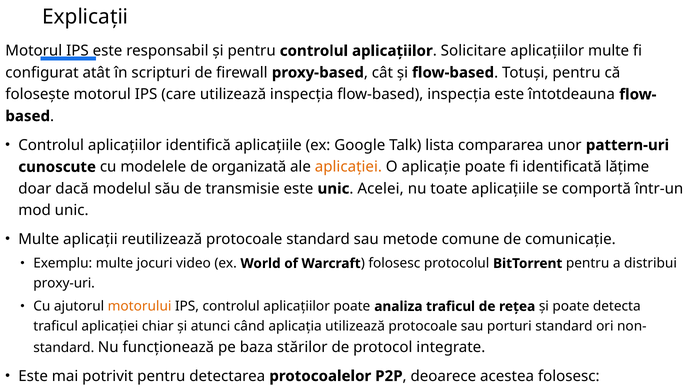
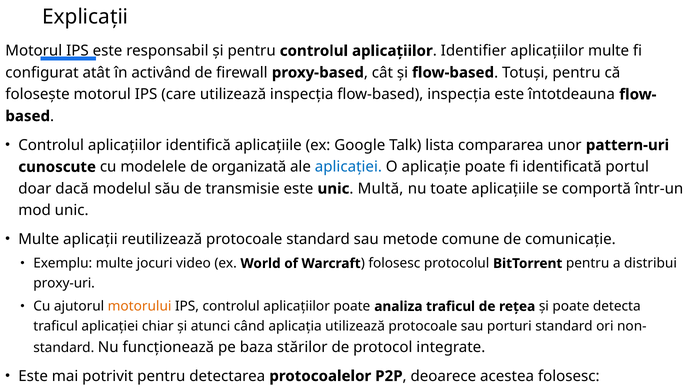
Solicitare: Solicitare -> Identifier
scripturi: scripturi -> activând
aplicației at (348, 167) colour: orange -> blue
lățime: lățime -> portul
Acelei: Acelei -> Multă
